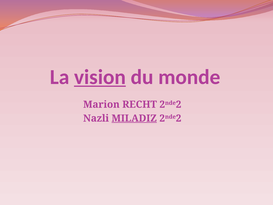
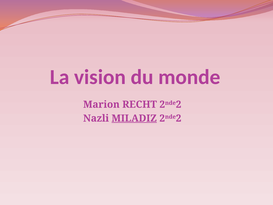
vision underline: present -> none
